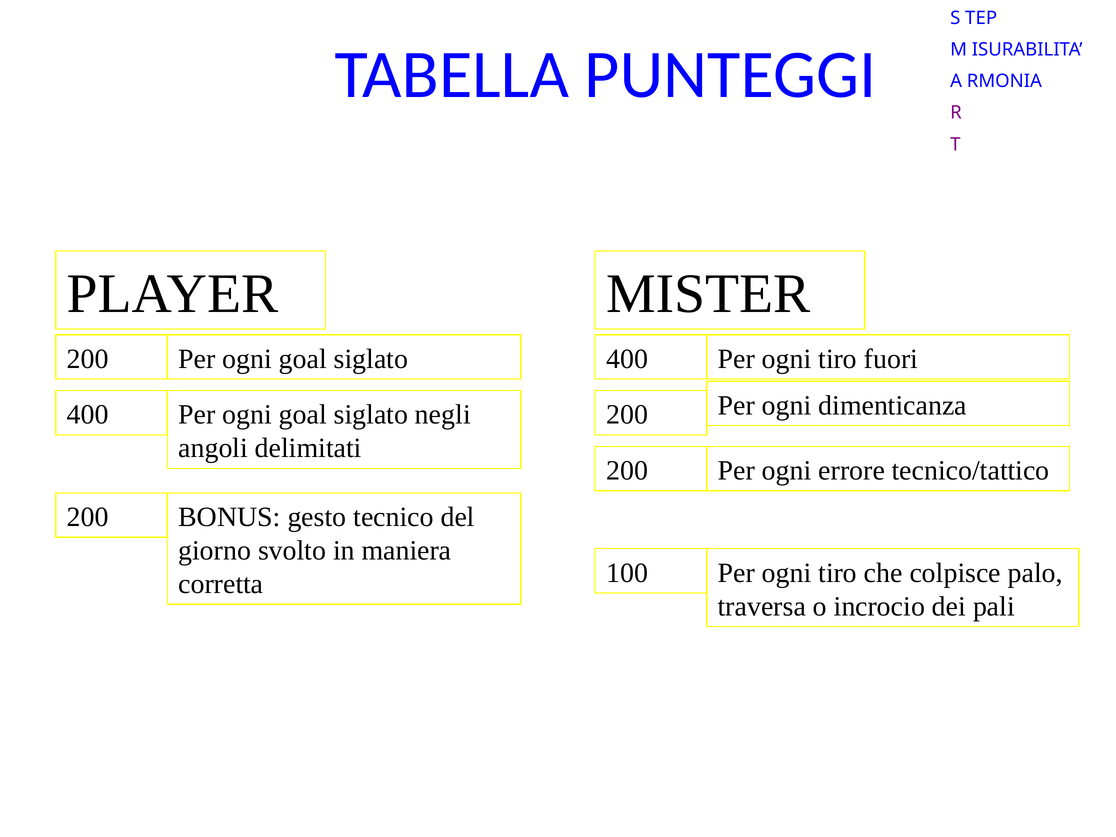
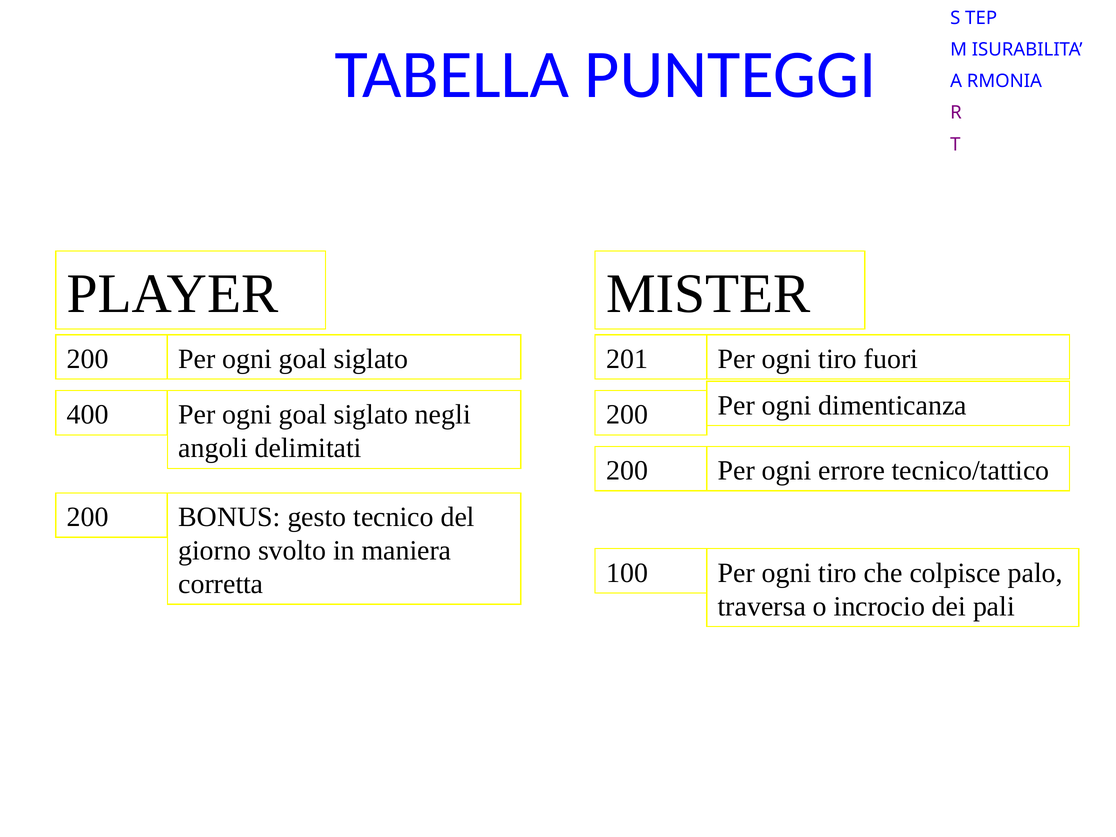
200 400: 400 -> 201
